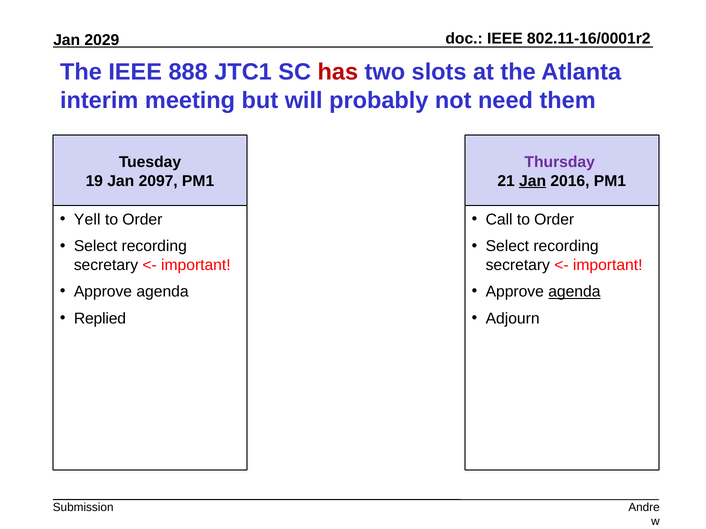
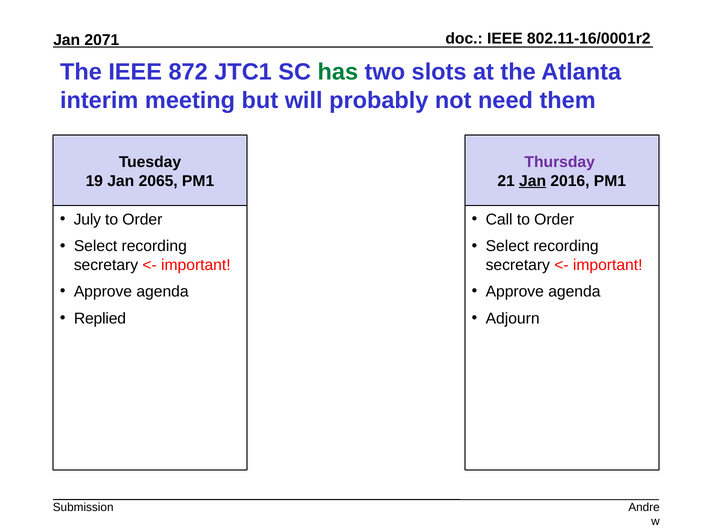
2029: 2029 -> 2071
888: 888 -> 872
has colour: red -> green
2097: 2097 -> 2065
Yell: Yell -> July
agenda at (574, 292) underline: present -> none
